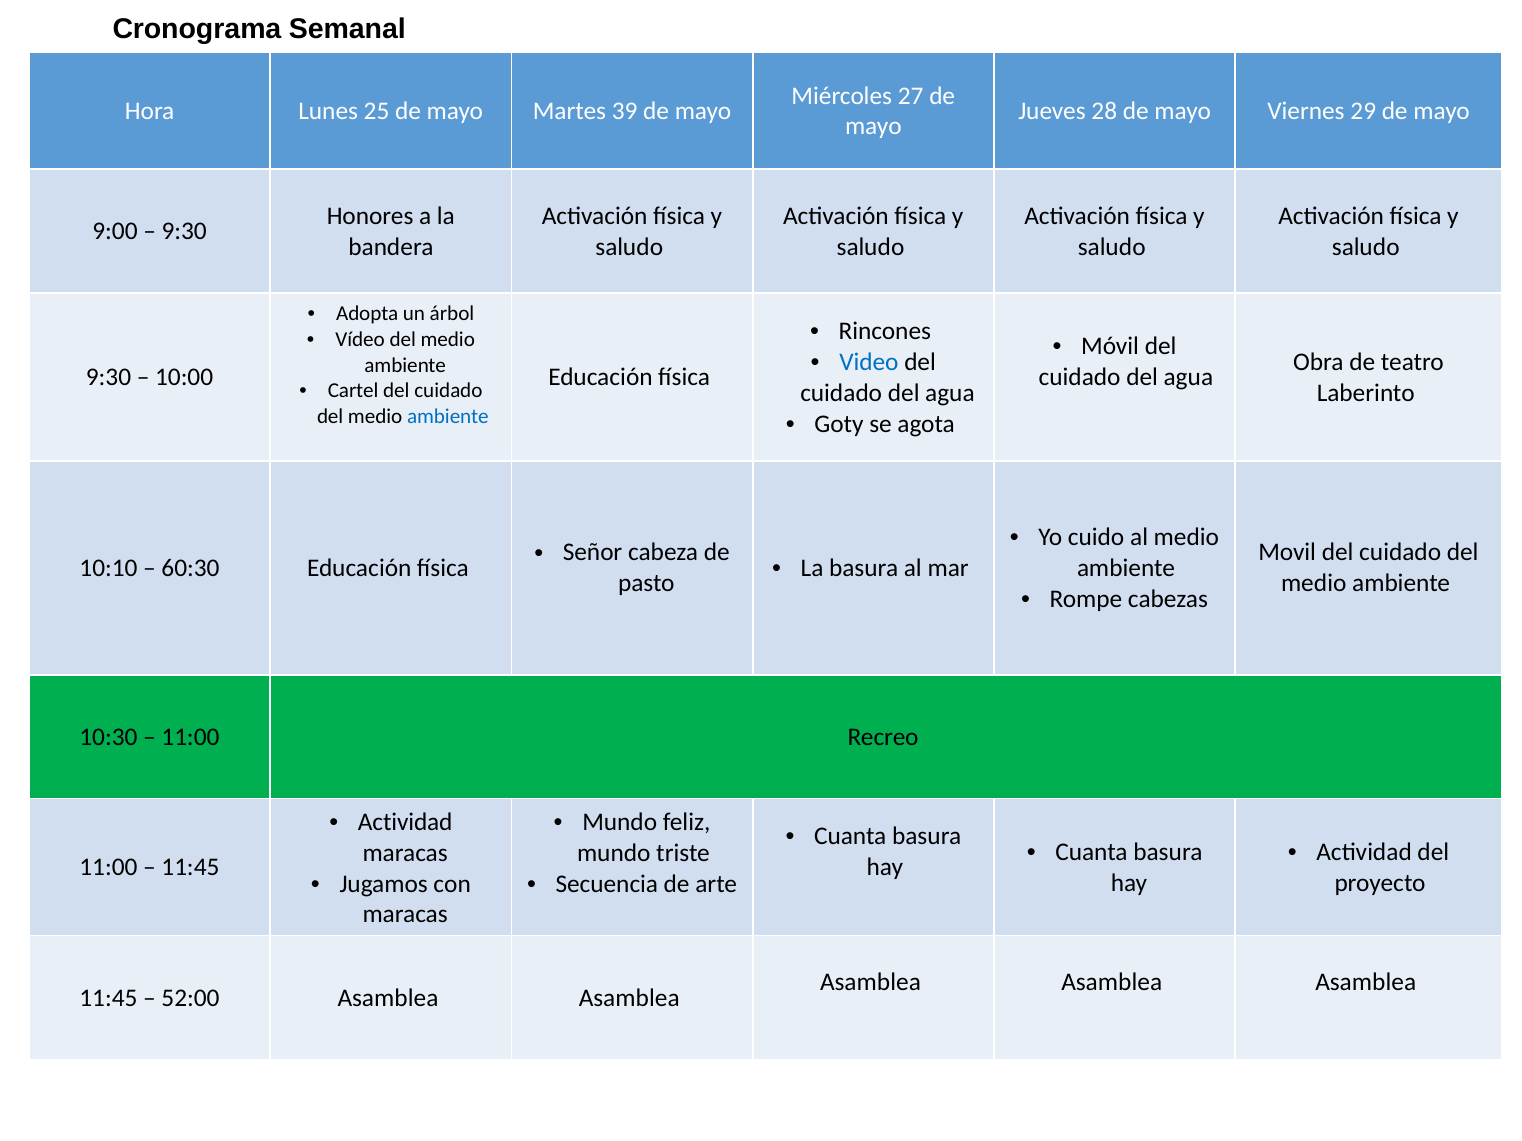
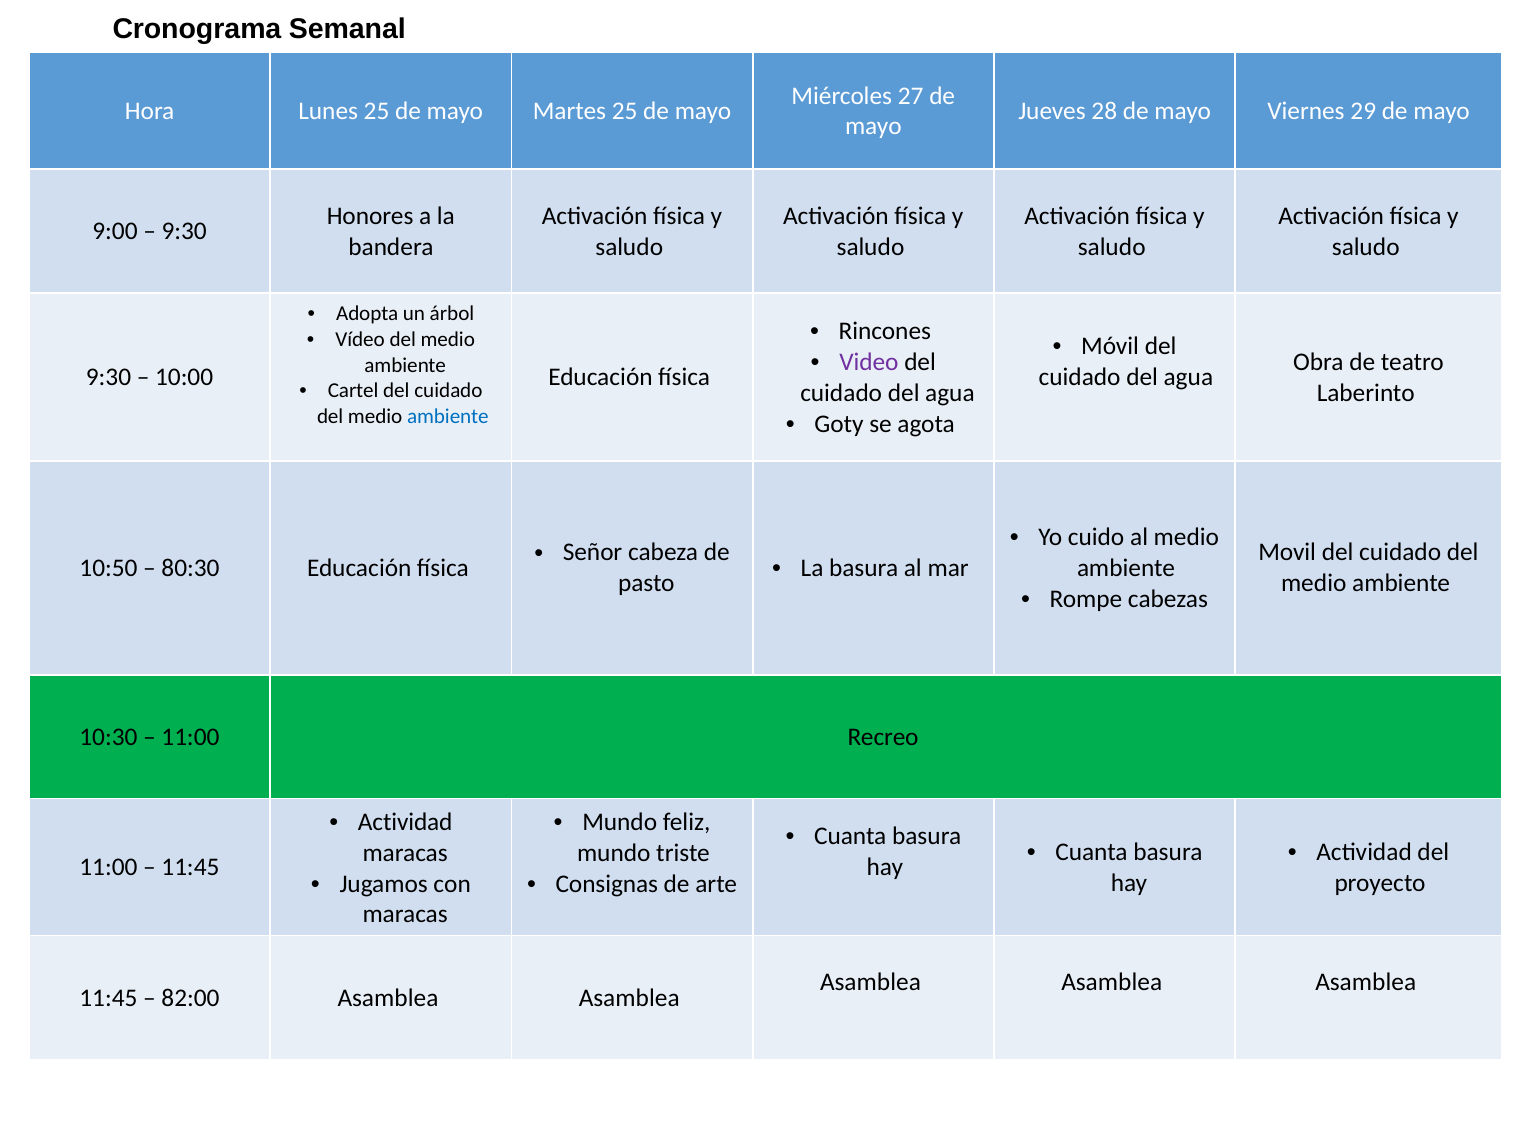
Martes 39: 39 -> 25
Video colour: blue -> purple
10:10: 10:10 -> 10:50
60:30: 60:30 -> 80:30
Secuencia: Secuencia -> Consignas
52:00: 52:00 -> 82:00
